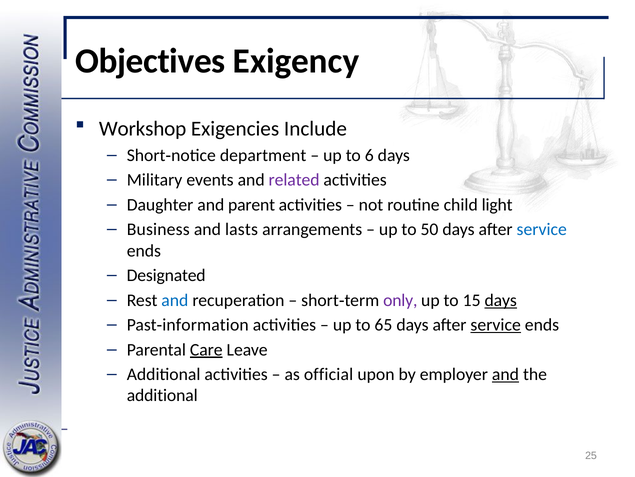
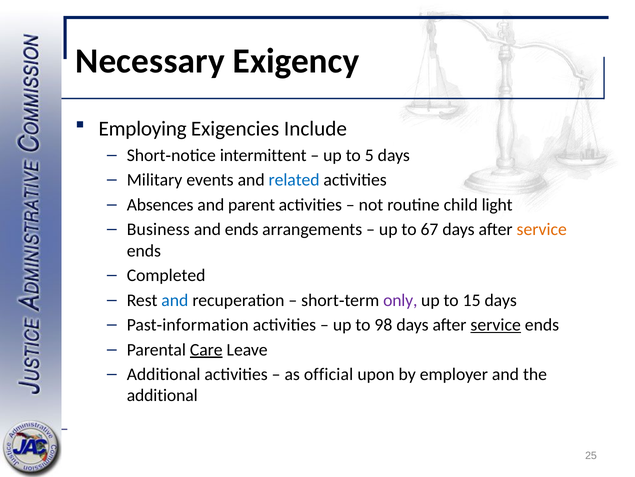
Objectives: Objectives -> Necessary
Workshop: Workshop -> Employing
department: department -> intermittent
6: 6 -> 5
related colour: purple -> blue
Daughter: Daughter -> Absences
and lasts: lasts -> ends
50: 50 -> 67
service at (542, 229) colour: blue -> orange
Designated: Designated -> Completed
days at (501, 300) underline: present -> none
65: 65 -> 98
and at (505, 374) underline: present -> none
